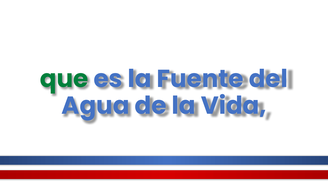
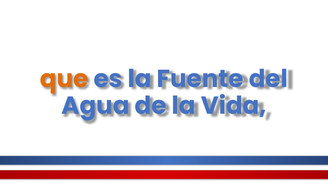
que colour: green -> orange
